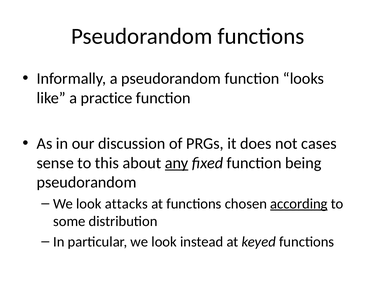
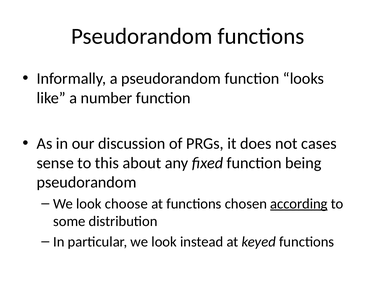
practice: practice -> number
any underline: present -> none
attacks: attacks -> choose
